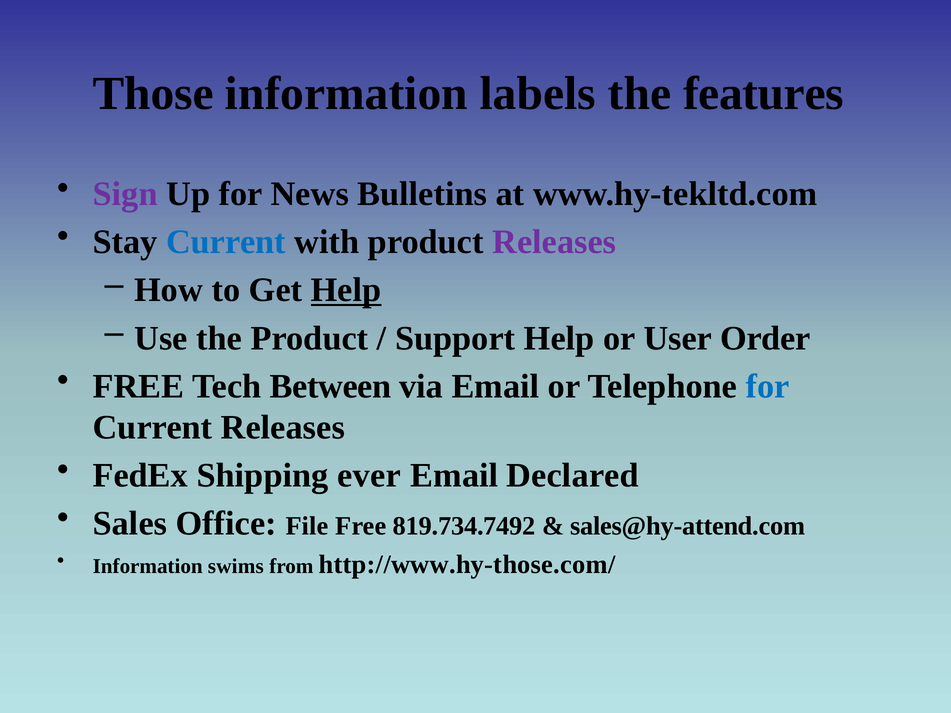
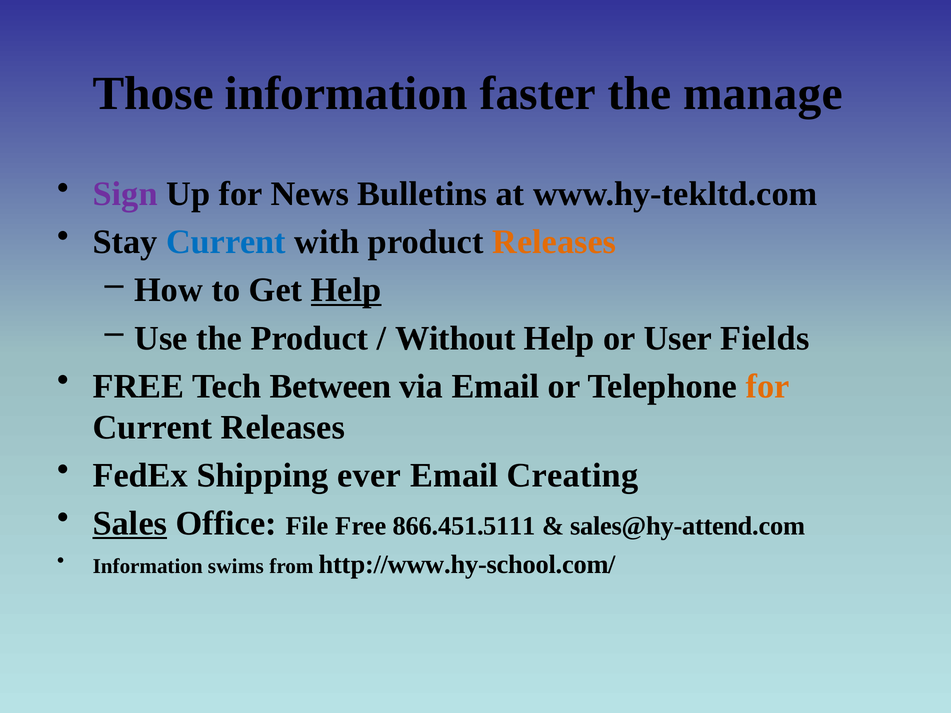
labels: labels -> faster
features: features -> manage
Releases at (554, 242) colour: purple -> orange
Support: Support -> Without
Order: Order -> Fields
for at (768, 386) colour: blue -> orange
Declared: Declared -> Creating
Sales underline: none -> present
819.734.7492: 819.734.7492 -> 866.451.5111
http://www.hy-those.com/: http://www.hy-those.com/ -> http://www.hy-school.com/
